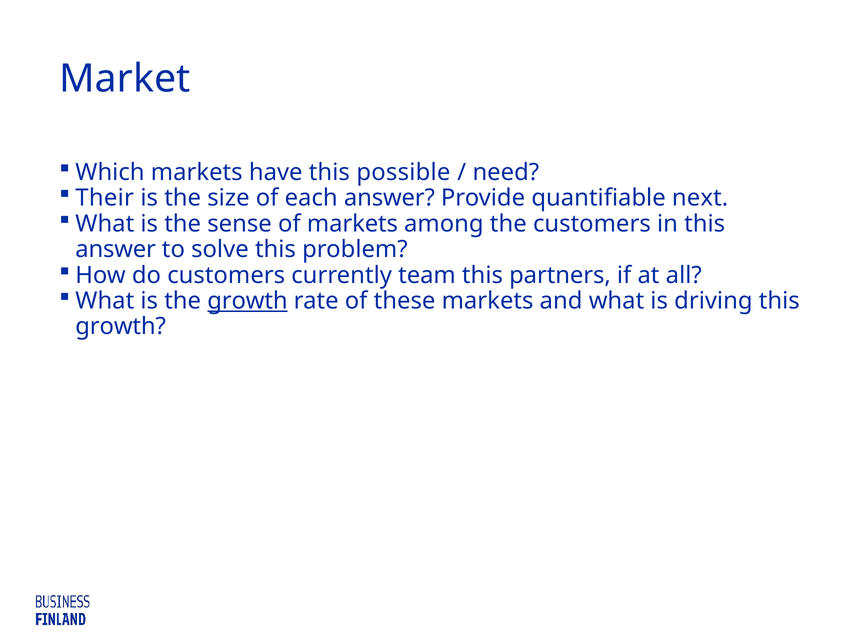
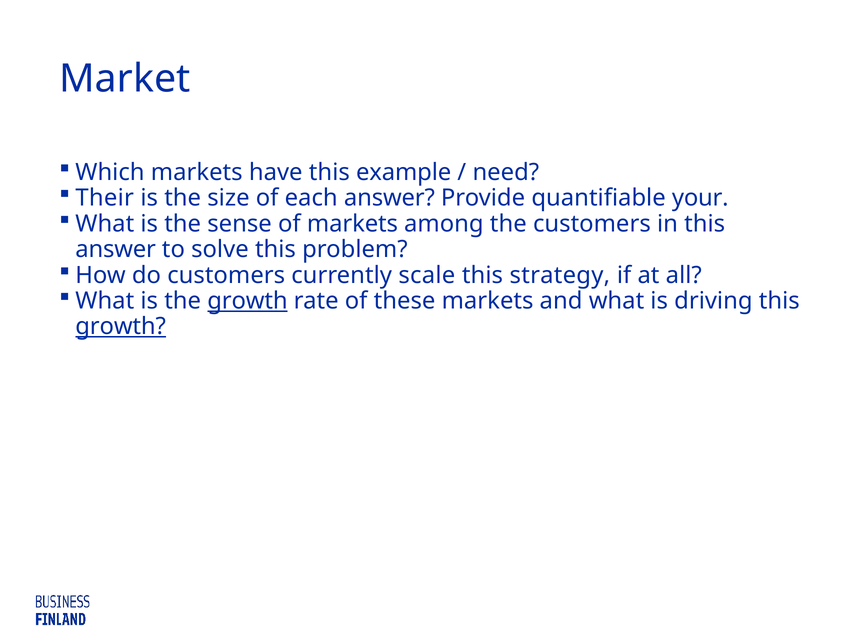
possible: possible -> example
next: next -> your
team: team -> scale
partners: partners -> strategy
growth at (121, 327) underline: none -> present
